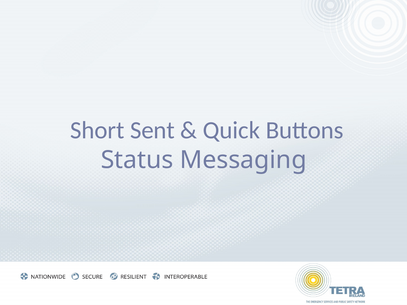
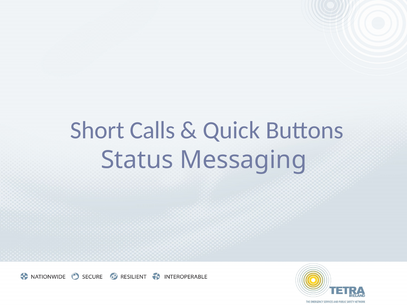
Sent: Sent -> Calls
